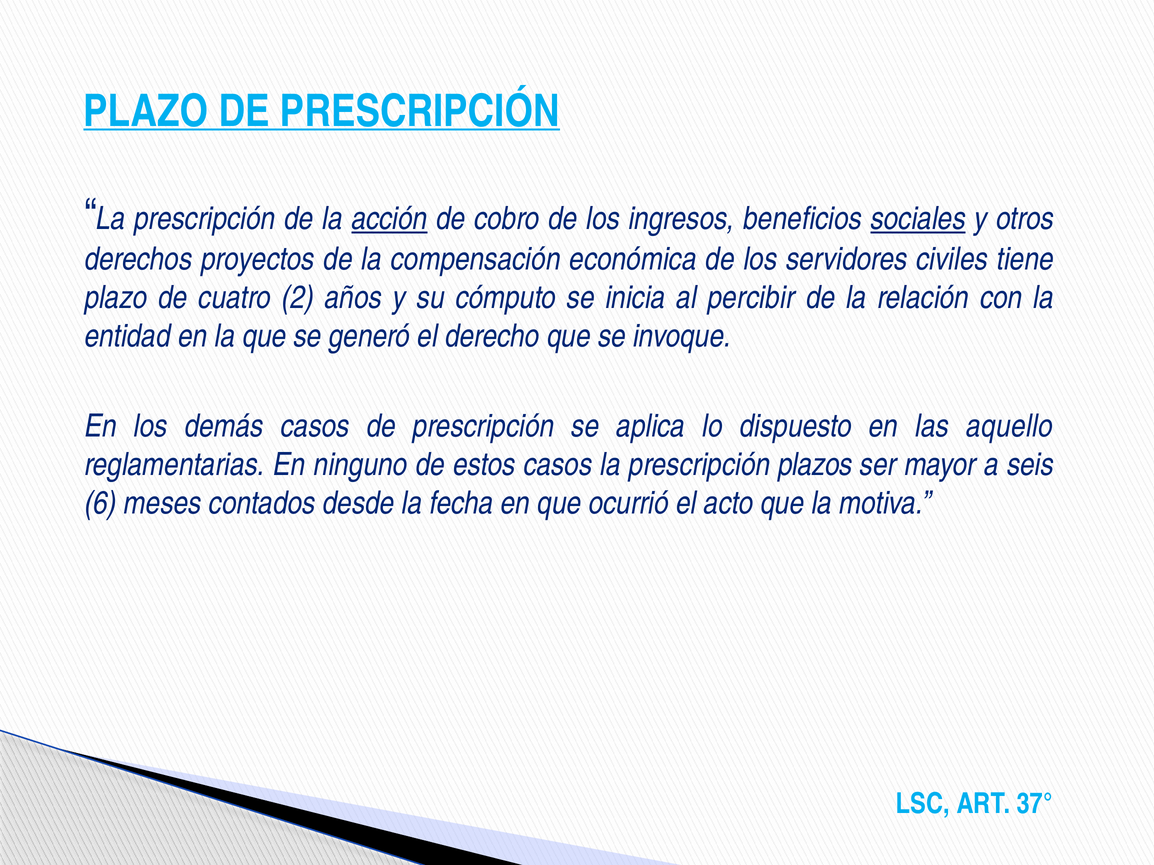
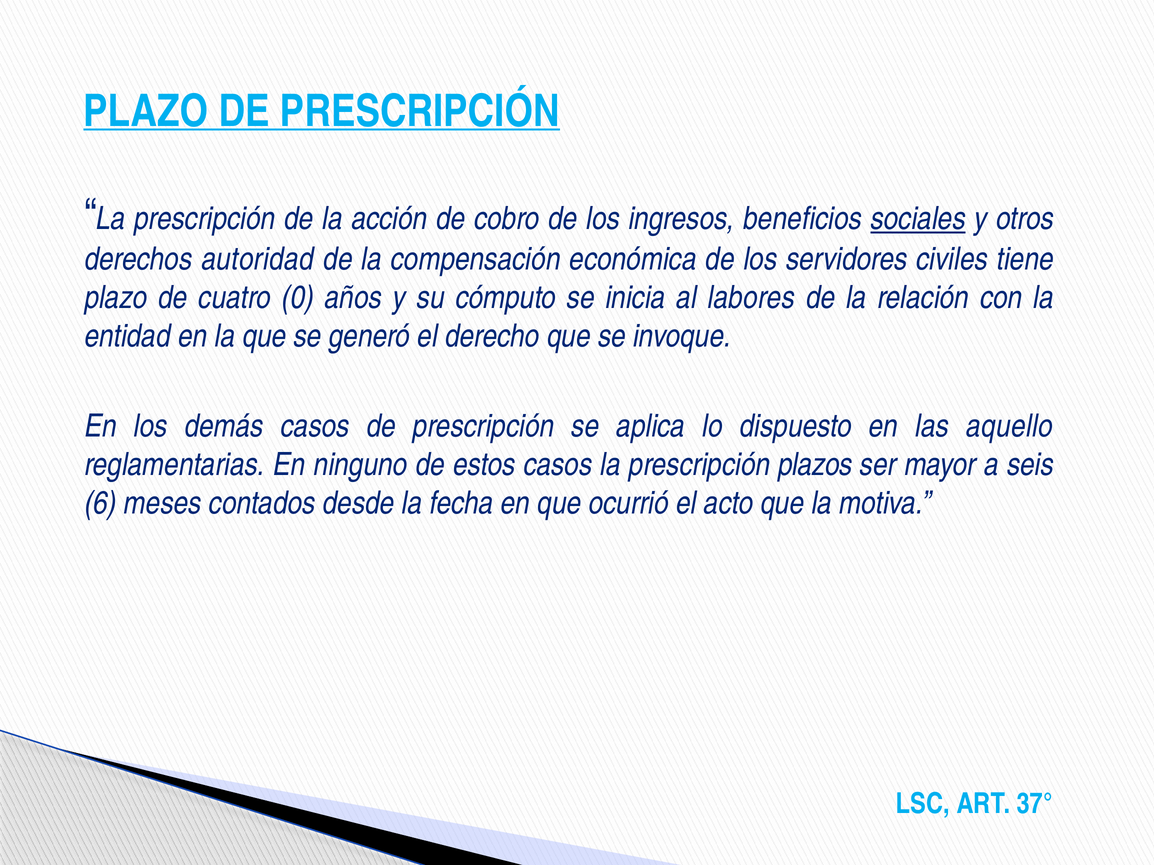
acción underline: present -> none
proyectos: proyectos -> autoridad
2: 2 -> 0
percibir: percibir -> labores
